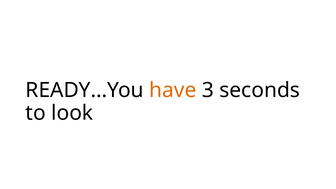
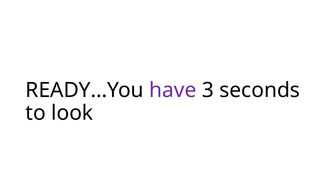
have colour: orange -> purple
